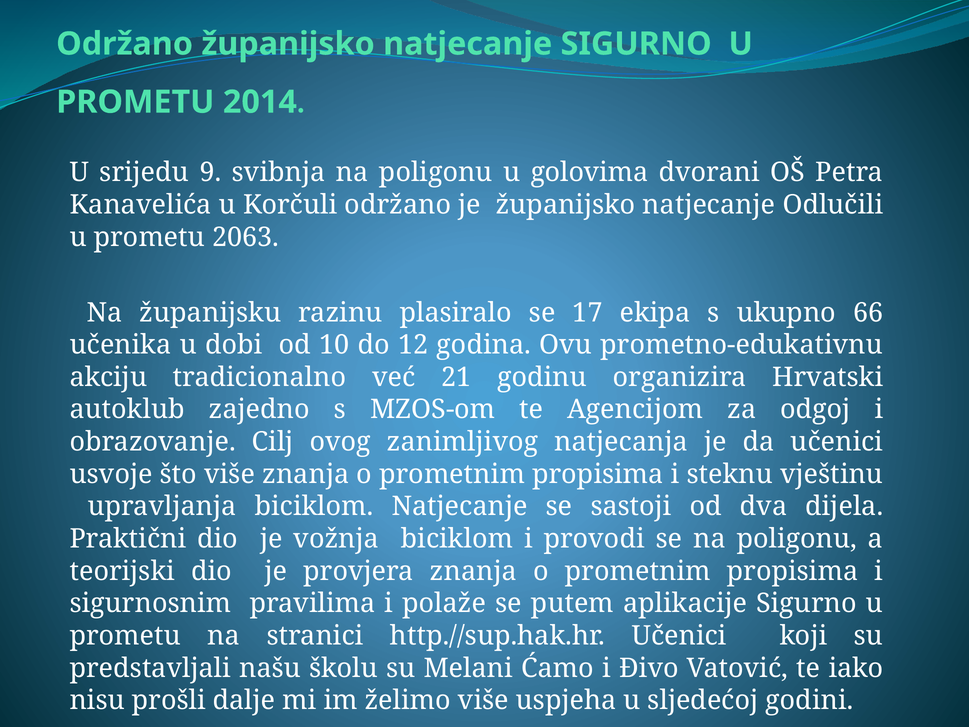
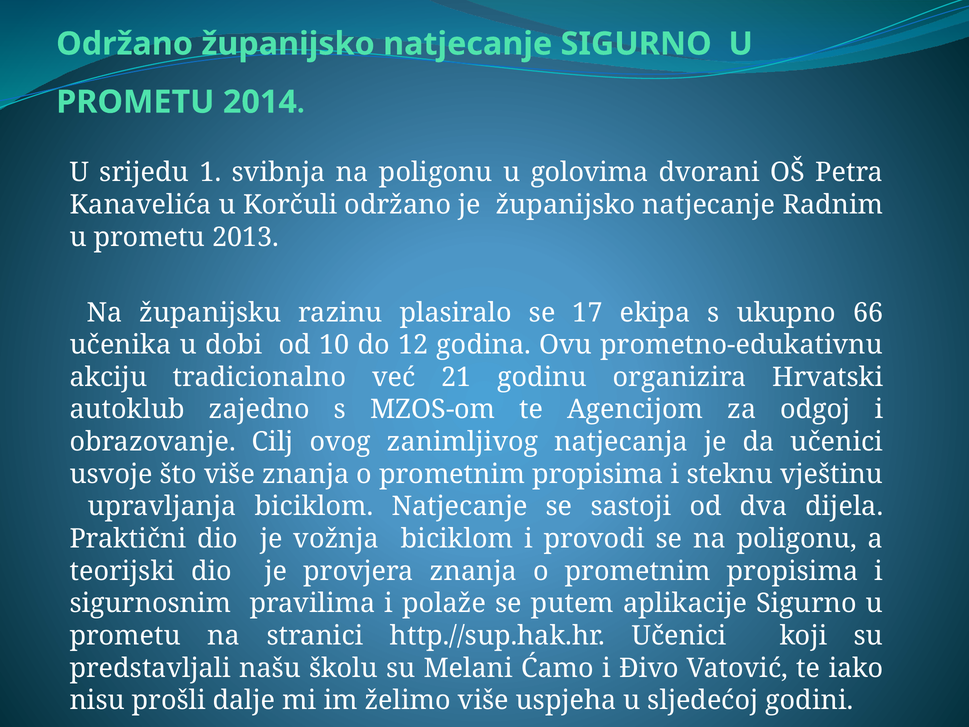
9: 9 -> 1
Odlučili: Odlučili -> Radnim
2063: 2063 -> 2013
